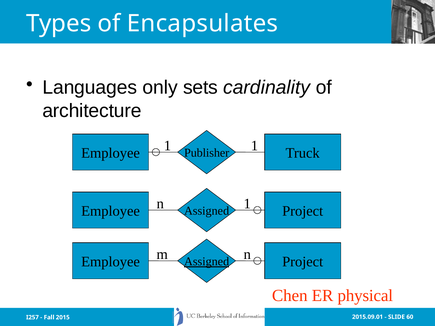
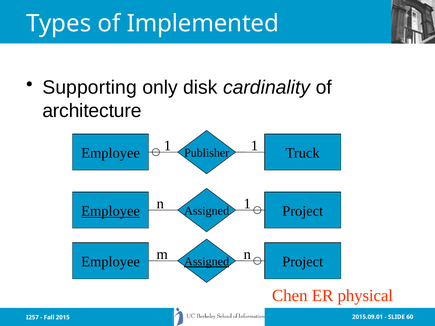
Encapsulates: Encapsulates -> Implemented
Languages: Languages -> Supporting
sets: sets -> disk
Employee at (111, 211) underline: none -> present
